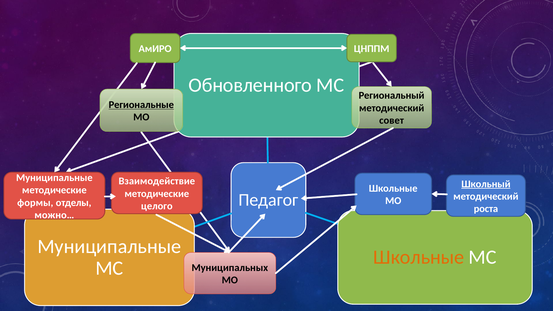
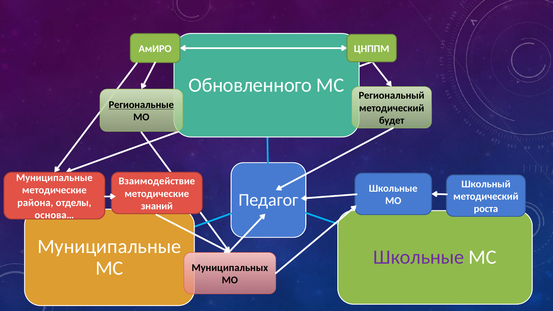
совет: совет -> будет
Школьный underline: present -> none
формы: формы -> района
целого: целого -> знаний
можно…: можно… -> основа…
Школьные at (419, 257) colour: orange -> purple
